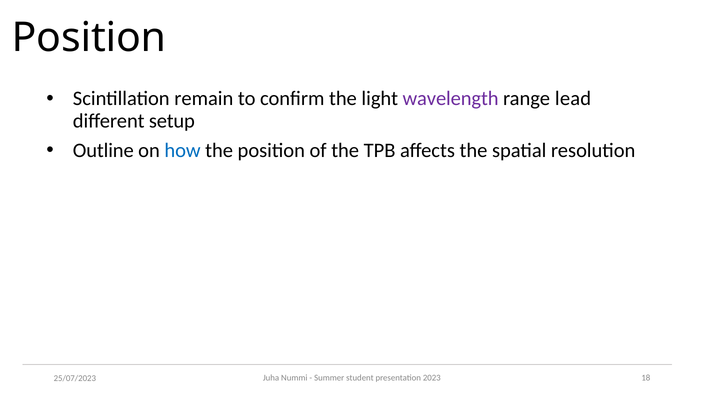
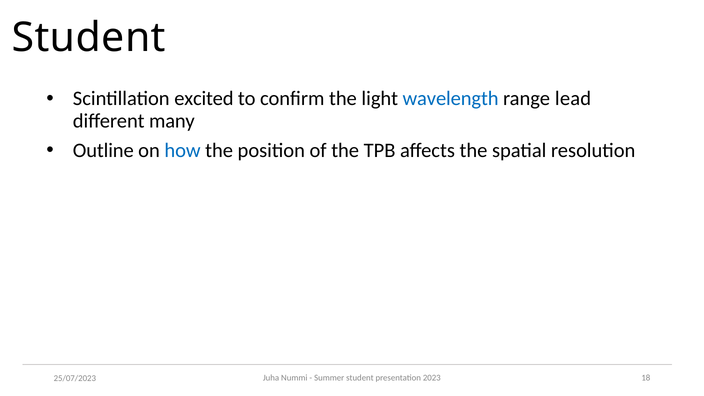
Position at (89, 38): Position -> Student
remain: remain -> excited
wavelength colour: purple -> blue
setup: setup -> many
